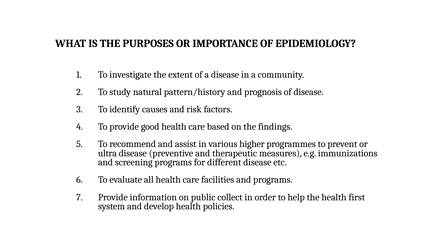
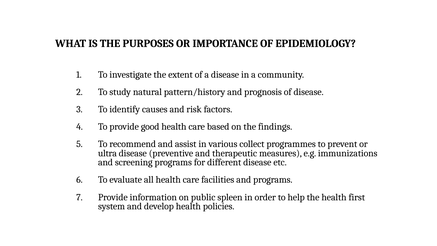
higher: higher -> collect
collect: collect -> spleen
